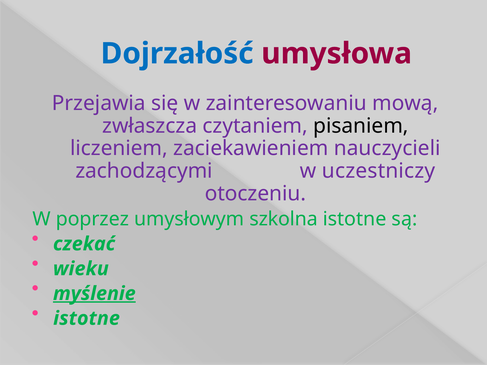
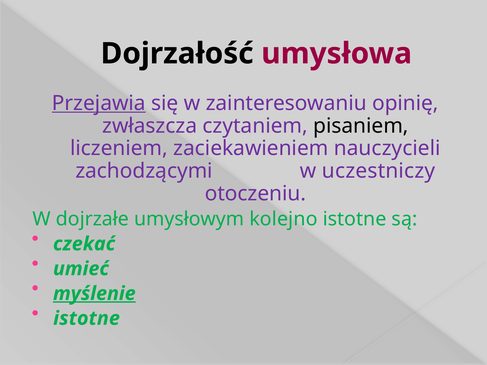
Dojrzałość colour: blue -> black
Przejawia underline: none -> present
mową: mową -> opinię
poprzez: poprzez -> dojrzałe
szkolna: szkolna -> kolejno
wieku: wieku -> umieć
